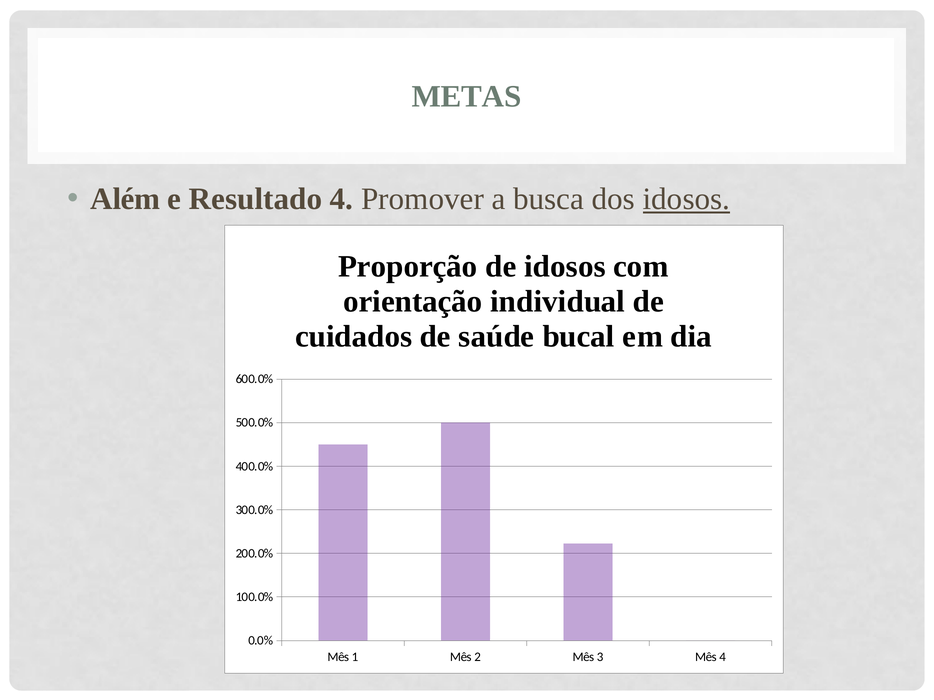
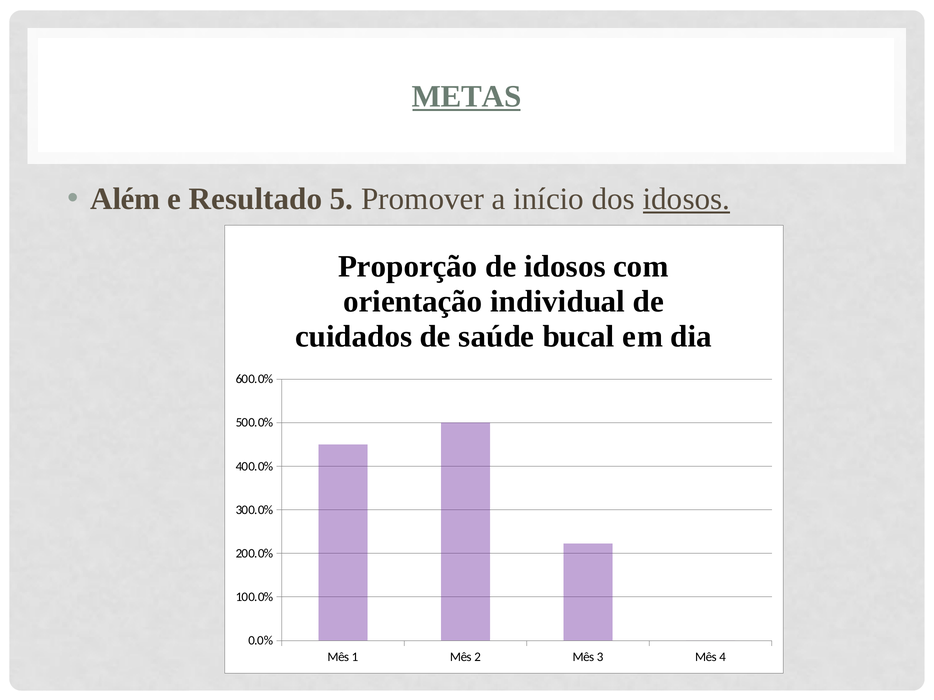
METAS underline: none -> present
Resultado 4: 4 -> 5
busca: busca -> início
